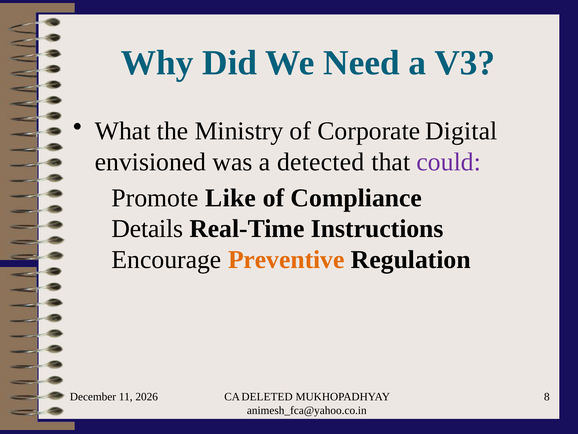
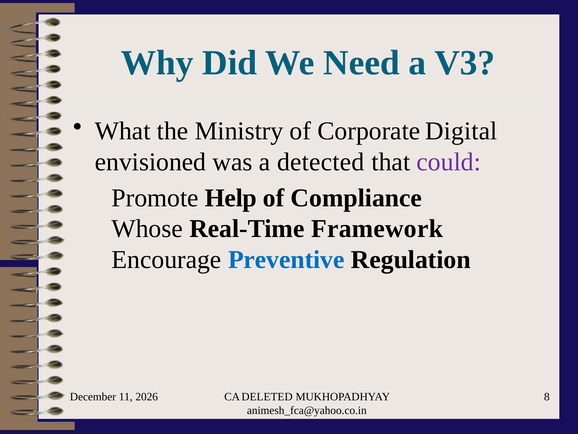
Like: Like -> Help
Details: Details -> Whose
Instructions: Instructions -> Framework
Preventive colour: orange -> blue
